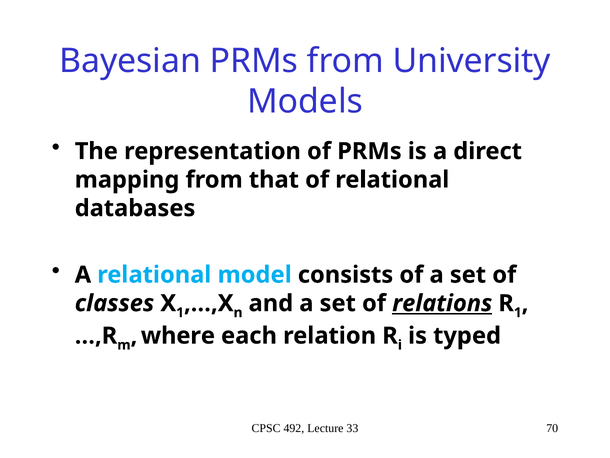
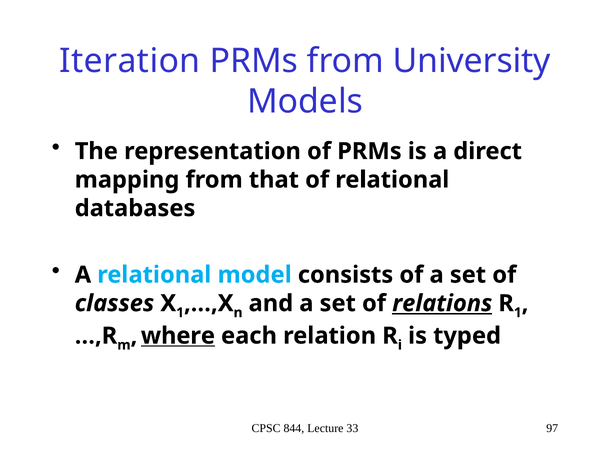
Bayesian: Bayesian -> Iteration
where underline: none -> present
492: 492 -> 844
70: 70 -> 97
